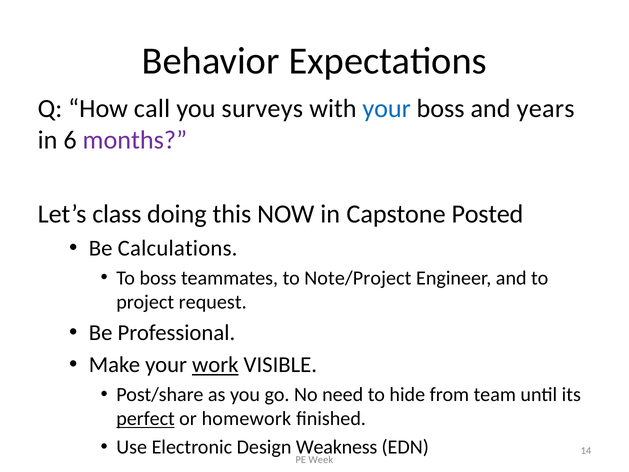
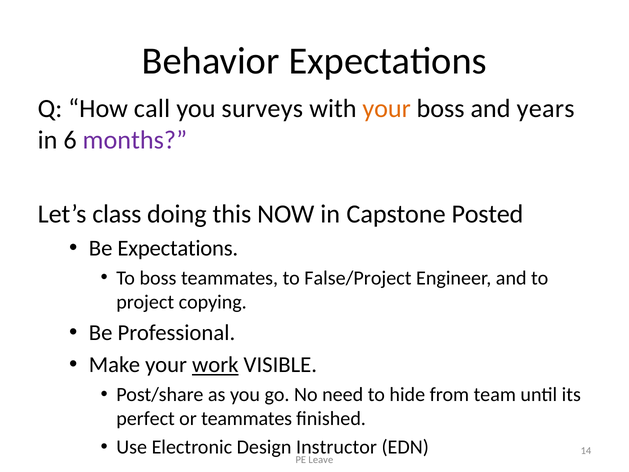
your at (387, 109) colour: blue -> orange
Be Calculations: Calculations -> Expectations
Note/Project: Note/Project -> False/Project
request: request -> copying
perfect underline: present -> none
or homework: homework -> teammates
Weakness: Weakness -> Instructor
Week: Week -> Leave
